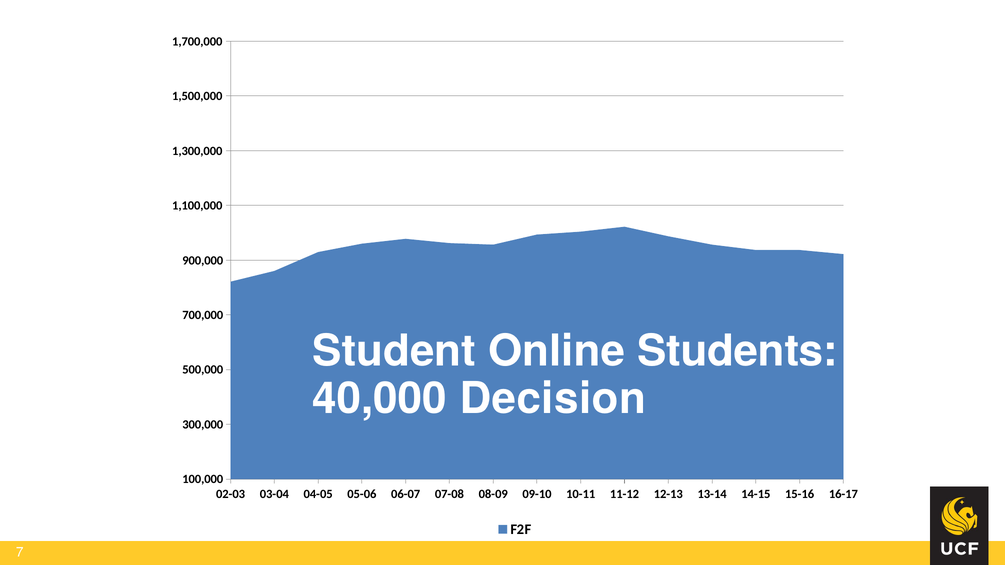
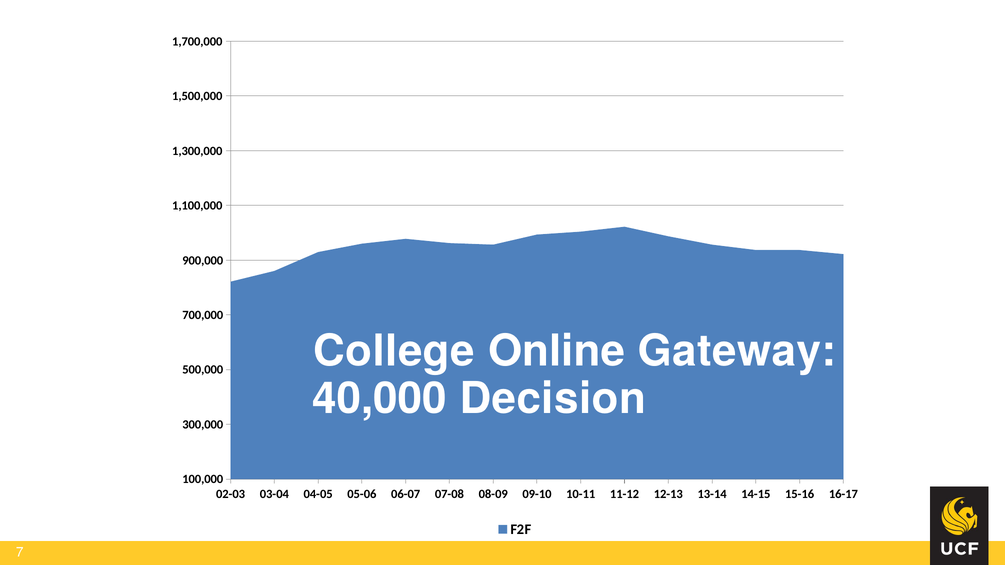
Student: Student -> College
Students: Students -> Gateway
